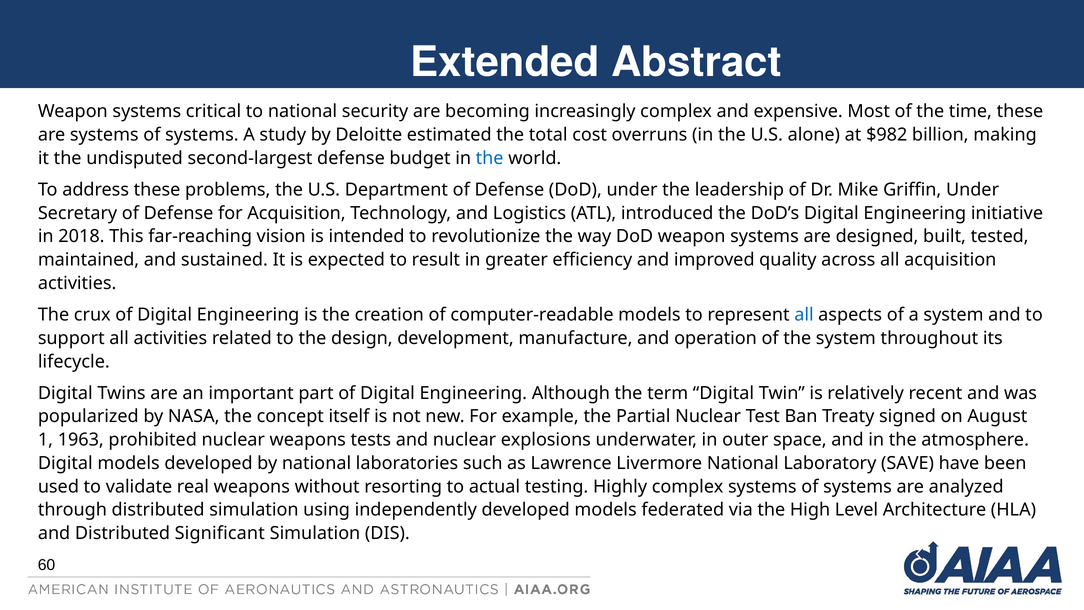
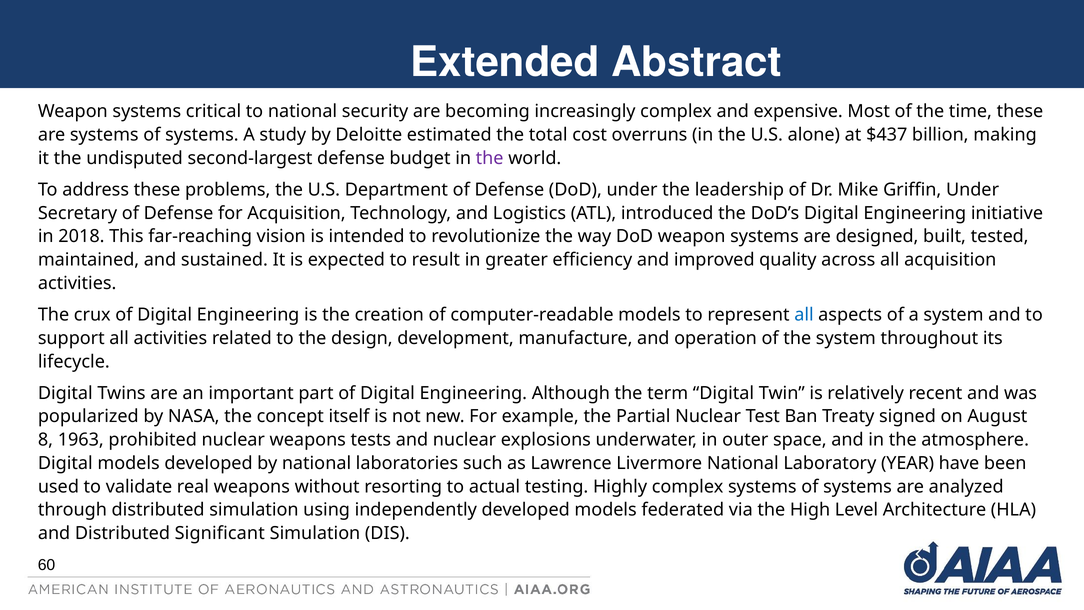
$982: $982 -> $437
the at (490, 158) colour: blue -> purple
1: 1 -> 8
SAVE: SAVE -> YEAR
